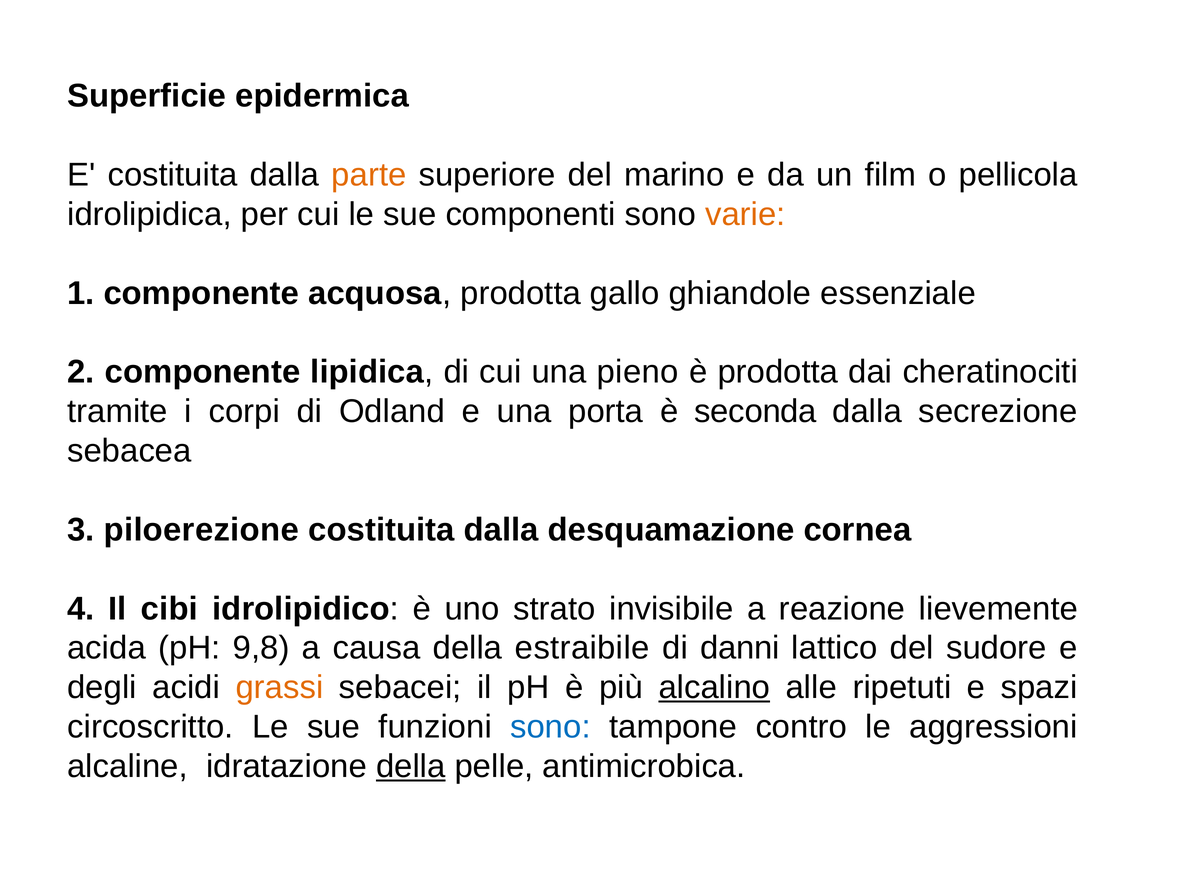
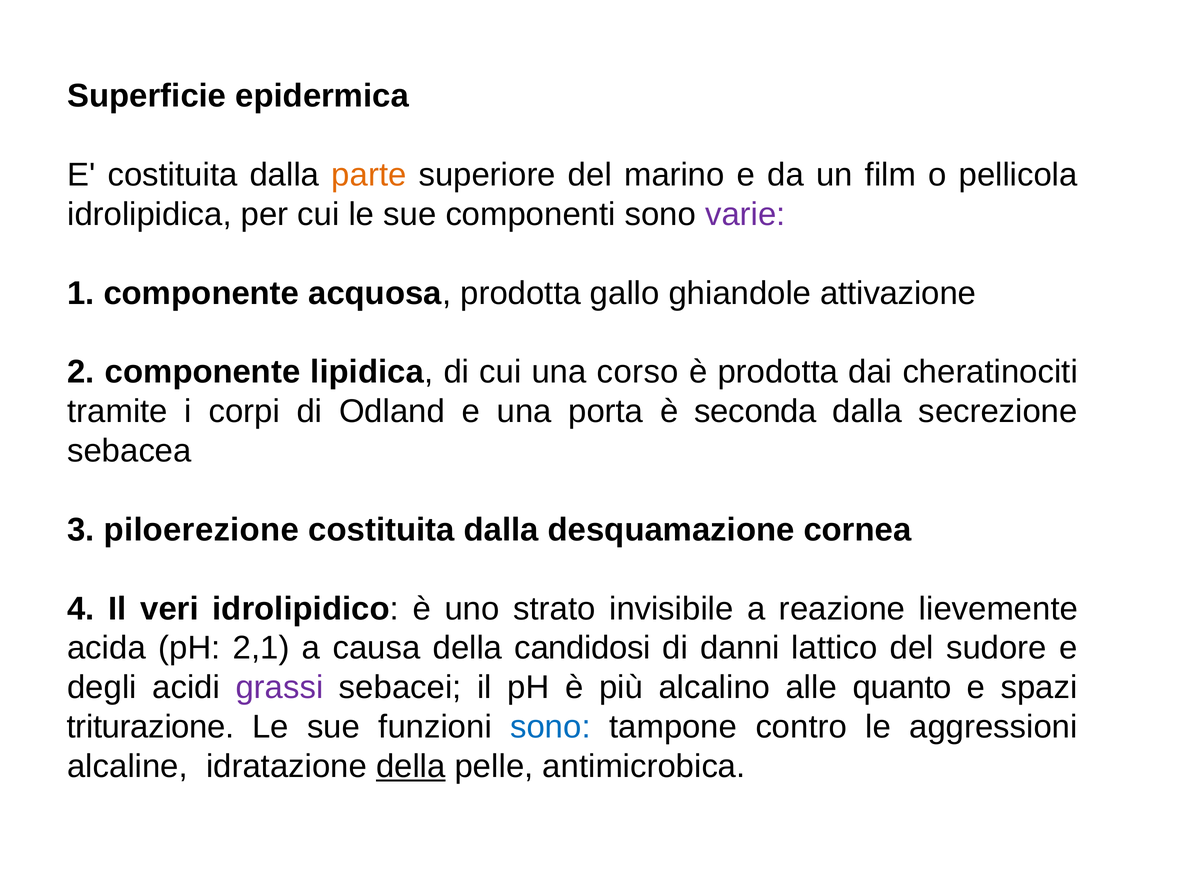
varie colour: orange -> purple
essenziale: essenziale -> attivazione
pieno: pieno -> corso
cibi: cibi -> veri
9,8: 9,8 -> 2,1
estraibile: estraibile -> candidosi
grassi colour: orange -> purple
alcalino underline: present -> none
ripetuti: ripetuti -> quanto
circoscritto: circoscritto -> triturazione
